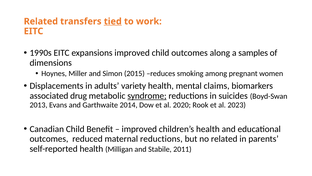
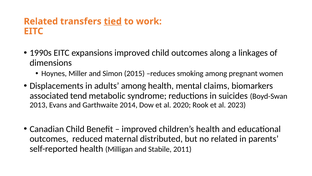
samples: samples -> linkages
adults variety: variety -> among
drug: drug -> tend
syndrome underline: present -> none
maternal reductions: reductions -> distributed
